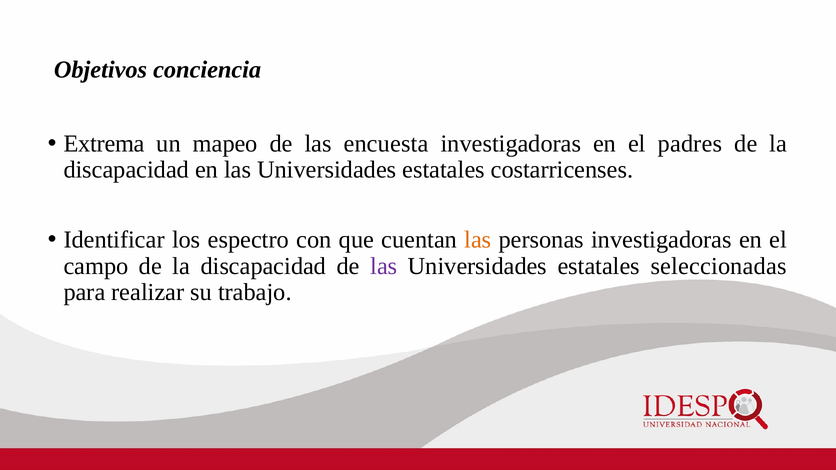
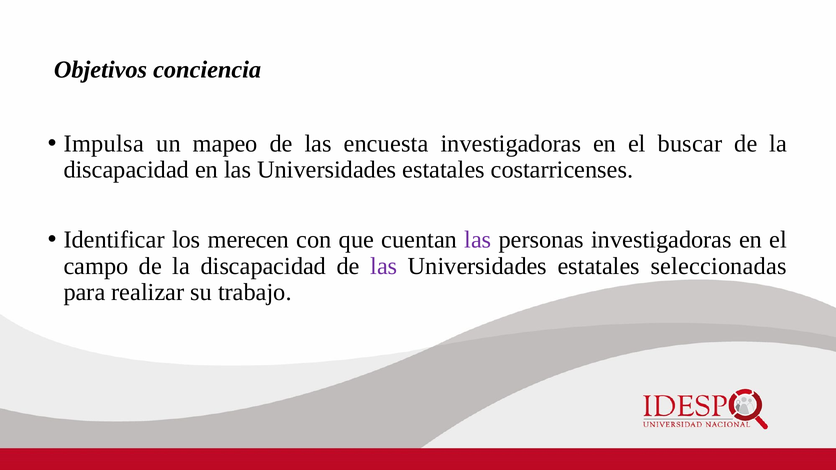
Extrema: Extrema -> Impulsa
padres: padres -> buscar
espectro: espectro -> merecen
las at (478, 240) colour: orange -> purple
